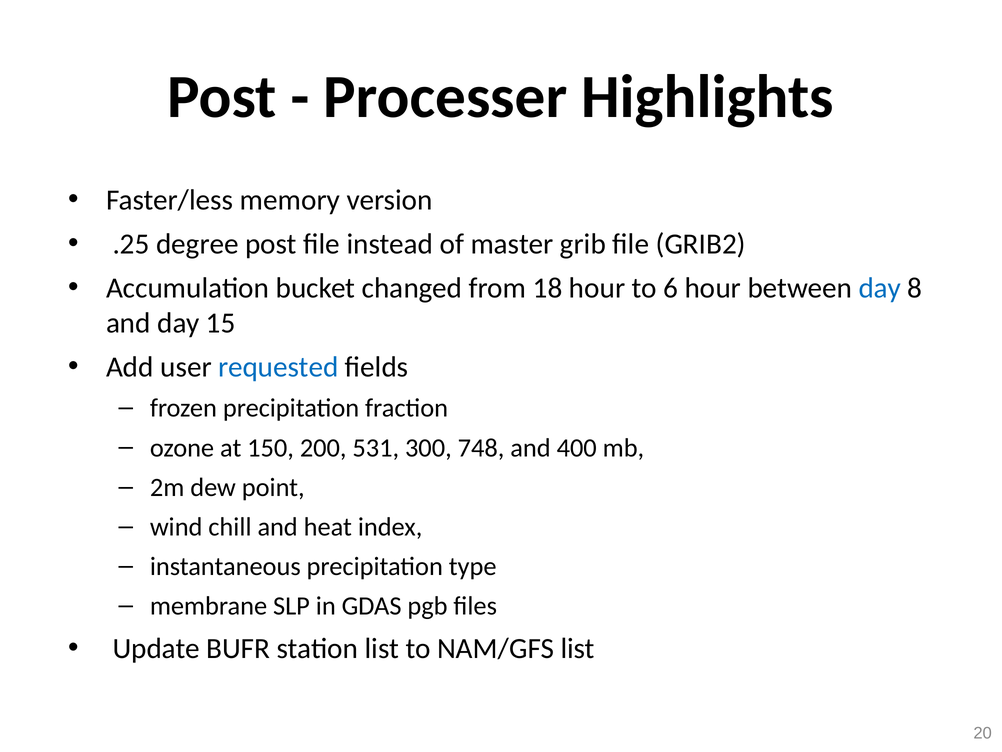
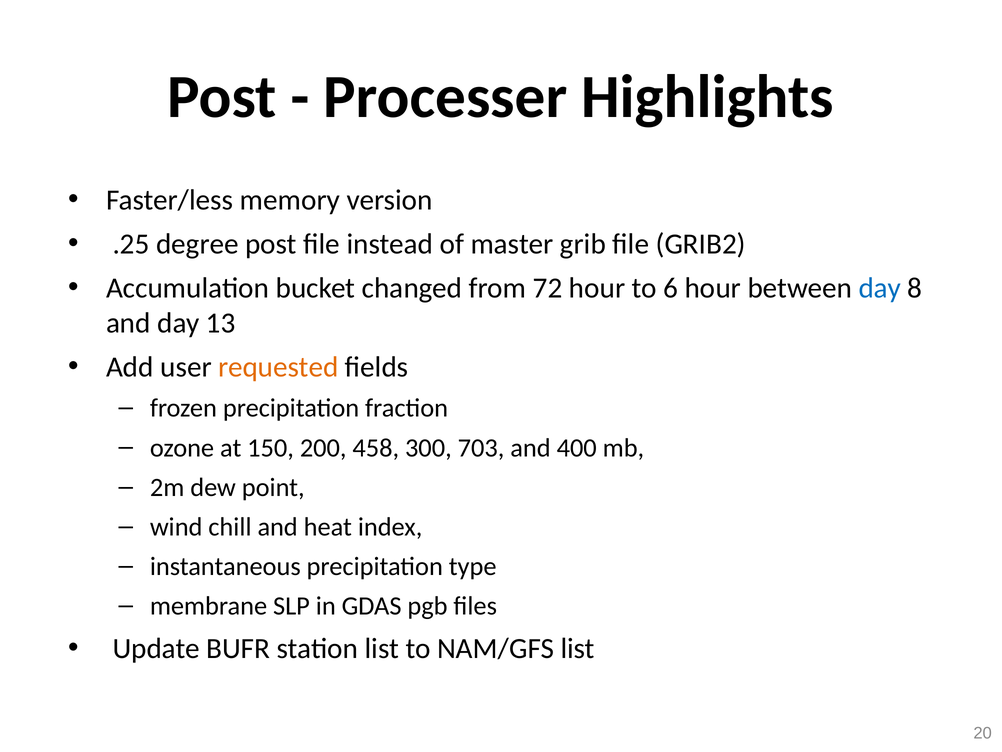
18: 18 -> 72
15: 15 -> 13
requested colour: blue -> orange
531: 531 -> 458
748: 748 -> 703
